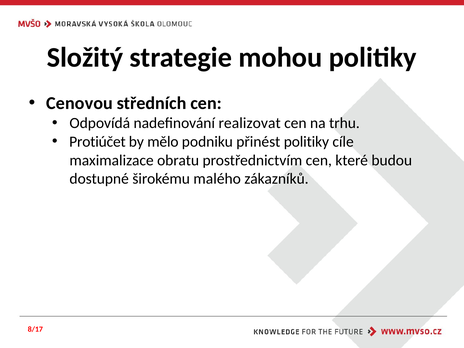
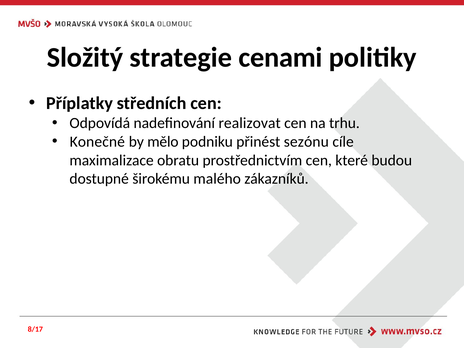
mohou: mohou -> cenami
Cenovou: Cenovou -> Příplatky
Protiúčet: Protiúčet -> Konečné
přinést politiky: politiky -> sezónu
